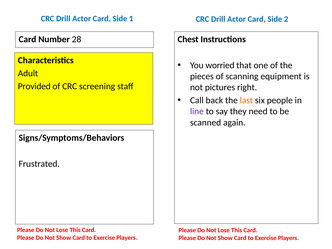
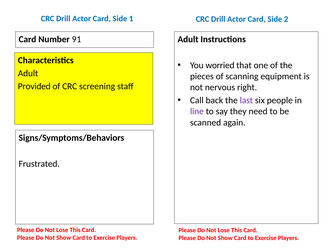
28: 28 -> 91
Chest at (188, 39): Chest -> Adult
pictures: pictures -> nervous
last colour: orange -> purple
